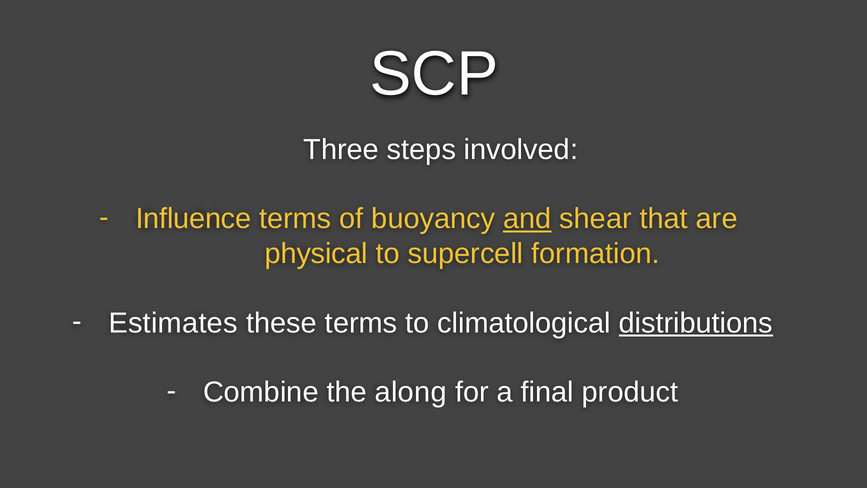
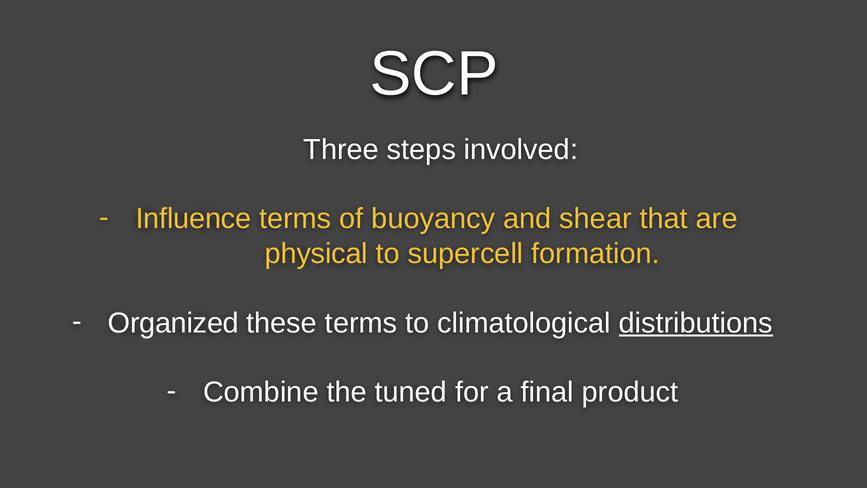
and underline: present -> none
Estimates: Estimates -> Organized
along: along -> tuned
